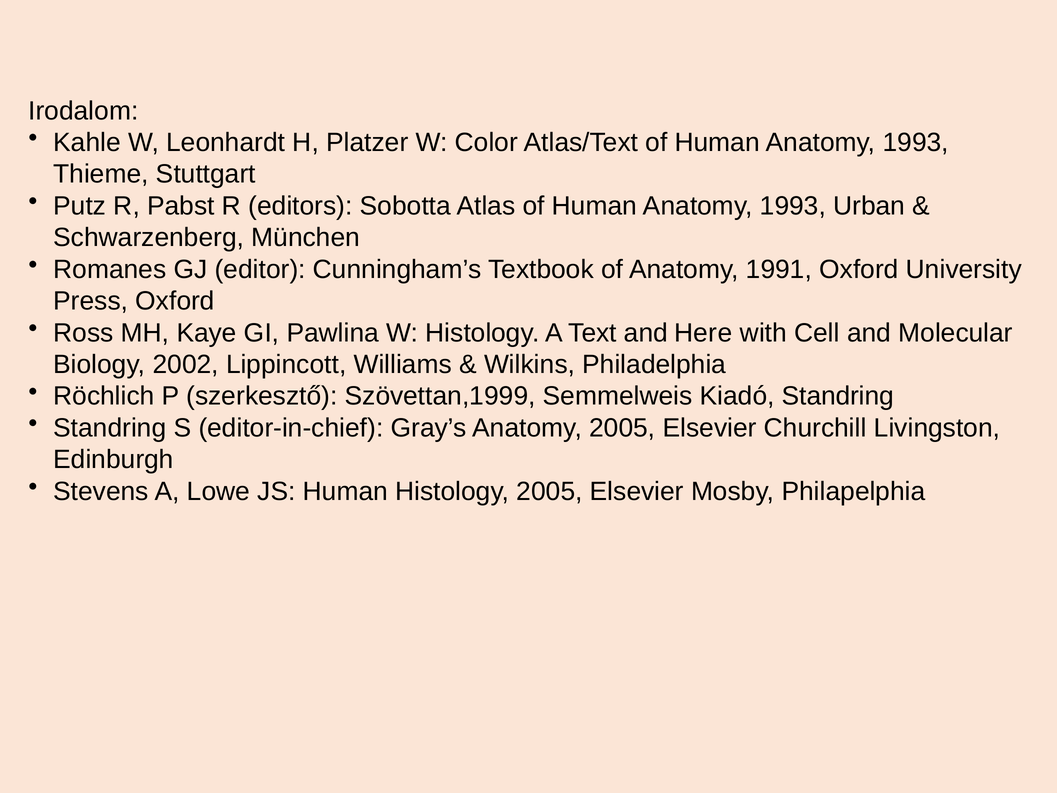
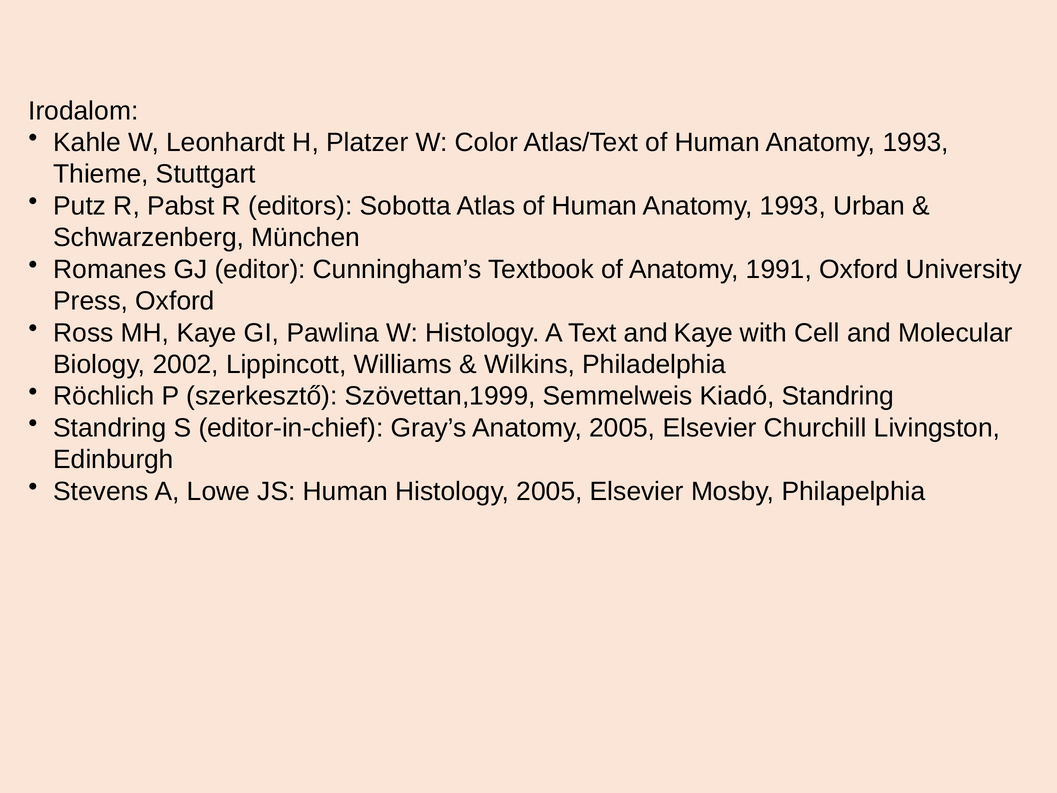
and Here: Here -> Kaye
